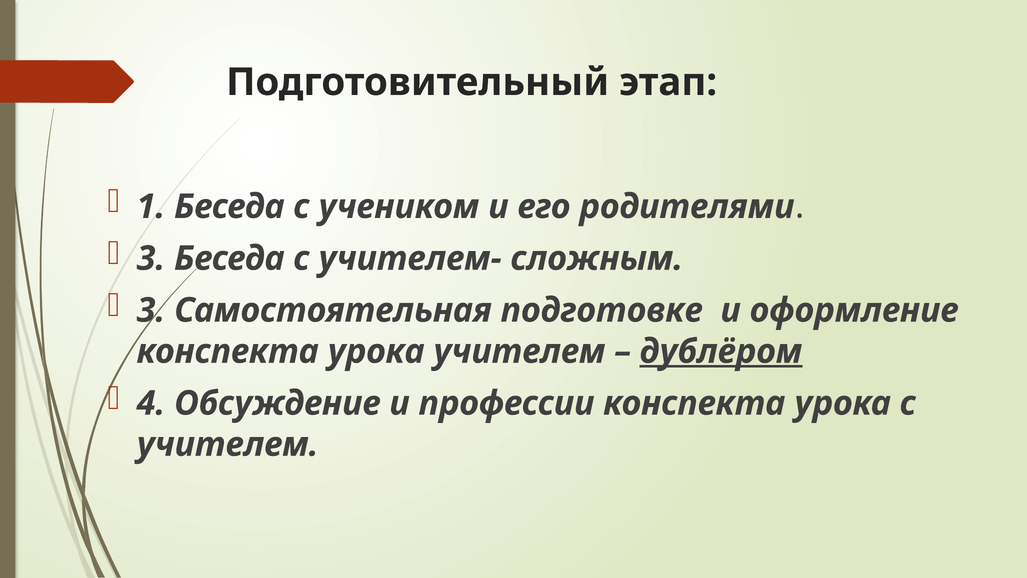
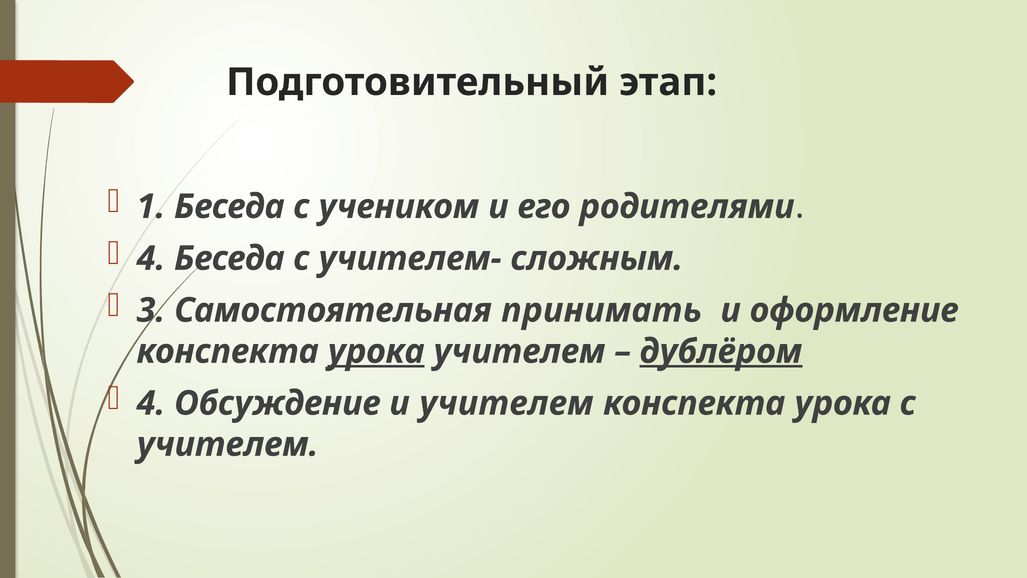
3 at (151, 258): 3 -> 4
подготовке: подготовке -> принимать
урока at (376, 351) underline: none -> present
и профессии: профессии -> учителем
